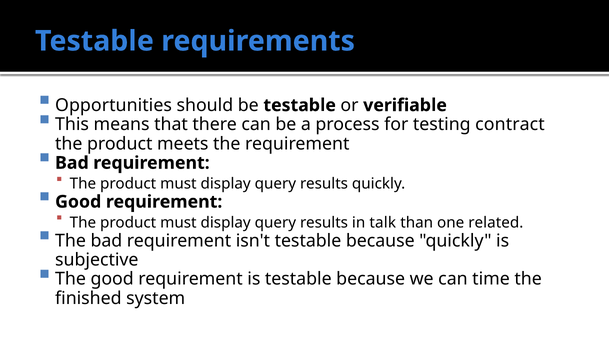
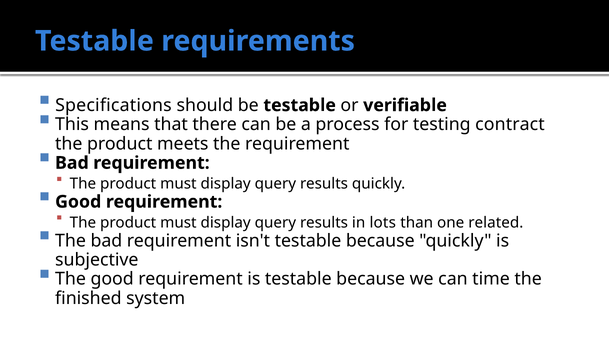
Opportunities: Opportunities -> Specifications
talk: talk -> lots
